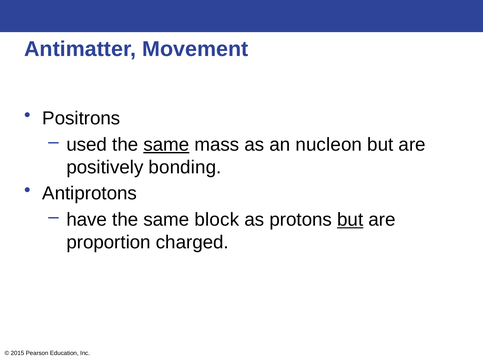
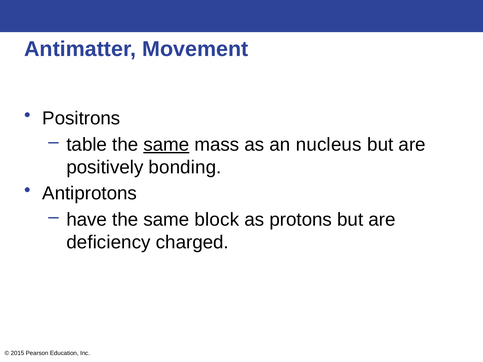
used: used -> table
nucleon: nucleon -> nucleus
but at (350, 220) underline: present -> none
proportion: proportion -> deficiency
